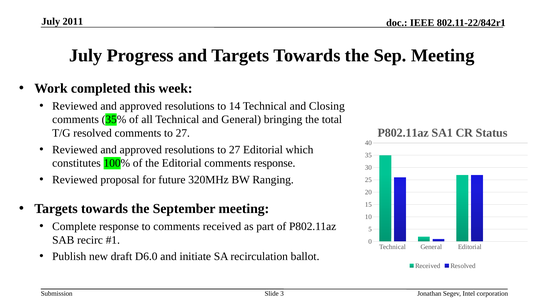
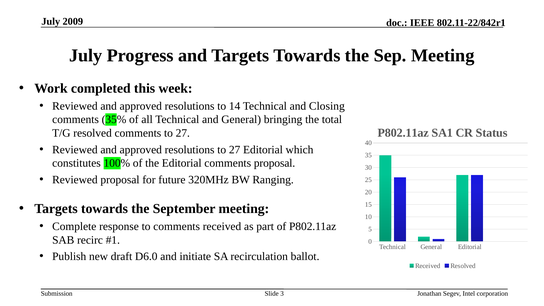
2011: 2011 -> 2009
comments response: response -> proposal
